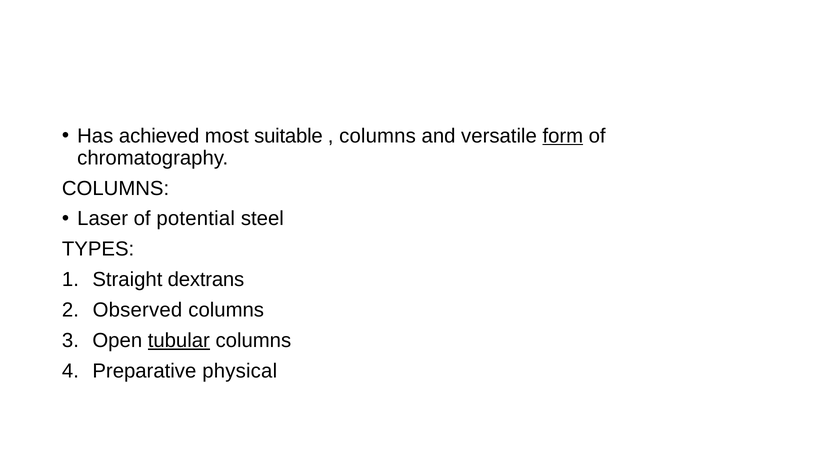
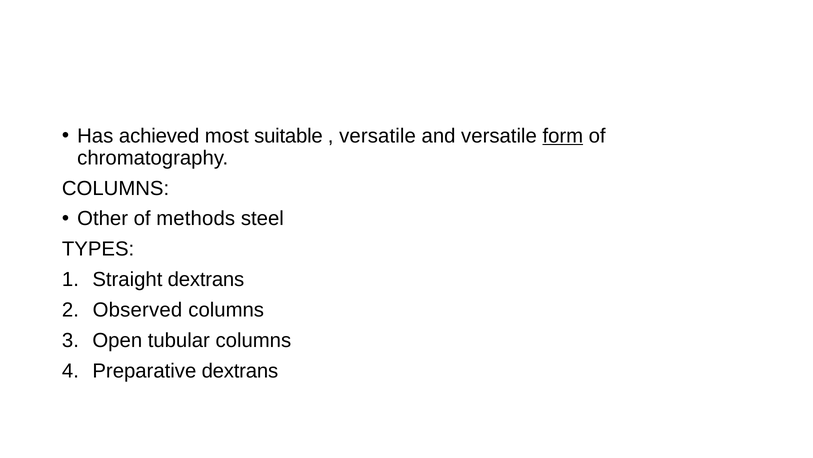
columns at (378, 136): columns -> versatile
Laser: Laser -> Other
potential: potential -> methods
tubular underline: present -> none
Preparative physical: physical -> dextrans
